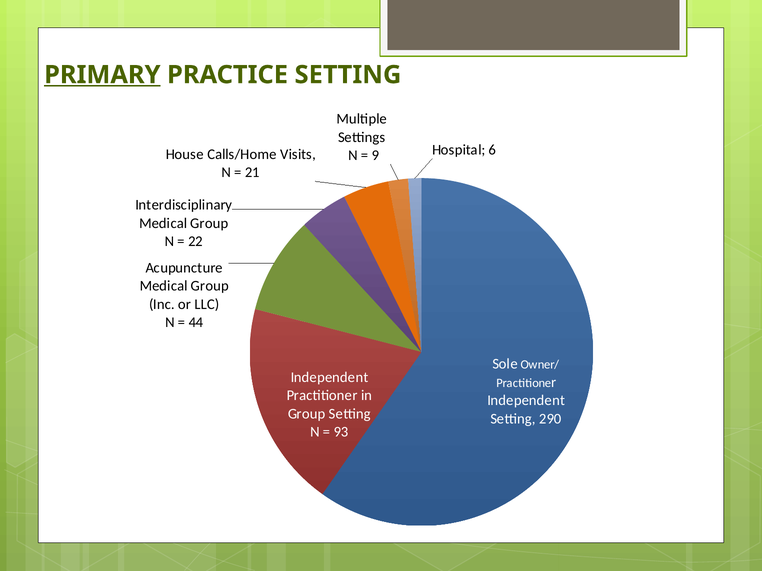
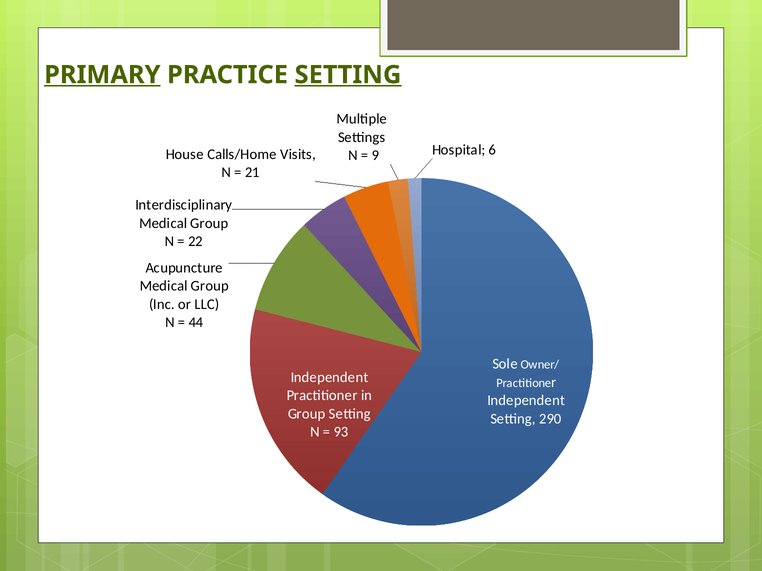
SETTING at (348, 75) underline: none -> present
